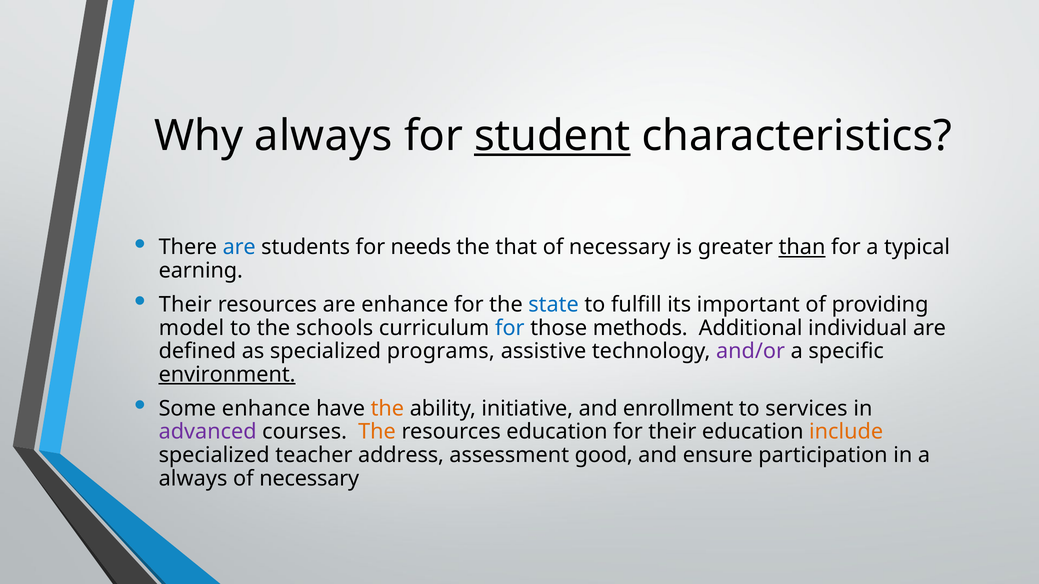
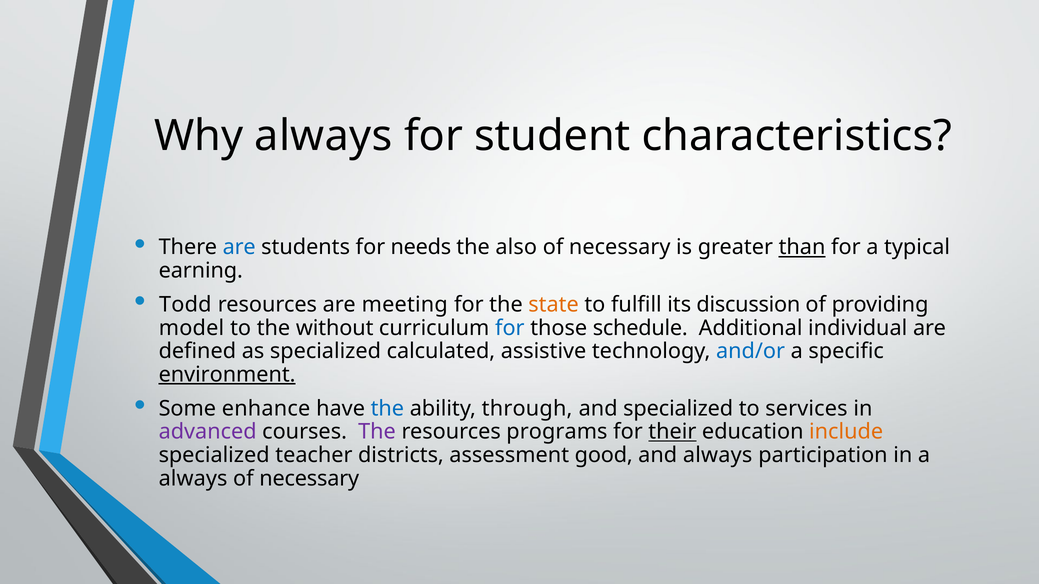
student underline: present -> none
that: that -> also
Their at (185, 305): Their -> Todd
are enhance: enhance -> meeting
state colour: blue -> orange
important: important -> discussion
schools: schools -> without
methods: methods -> schedule
programs: programs -> calculated
and/or colour: purple -> blue
the at (387, 409) colour: orange -> blue
initiative: initiative -> through
and enrollment: enrollment -> specialized
The at (377, 432) colour: orange -> purple
resources education: education -> programs
their at (672, 432) underline: none -> present
address: address -> districts
and ensure: ensure -> always
